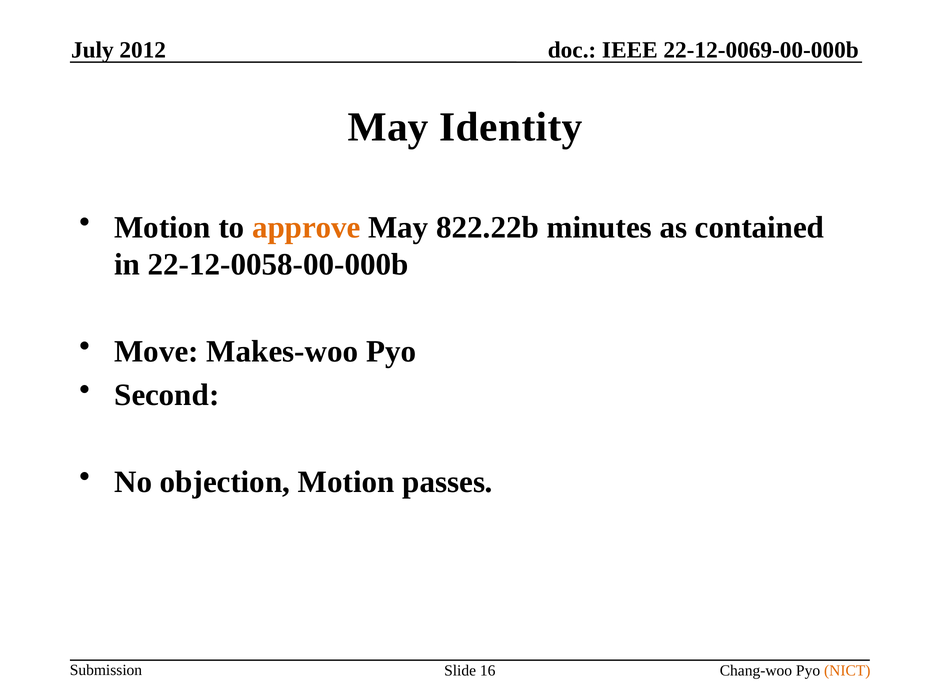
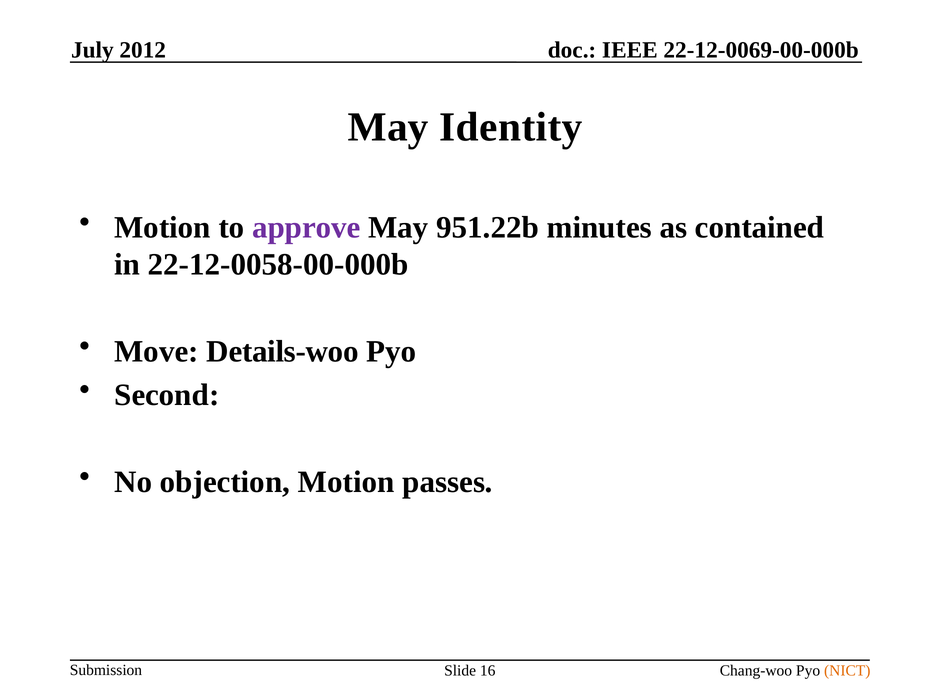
approve colour: orange -> purple
822.22b: 822.22b -> 951.22b
Makes-woo: Makes-woo -> Details-woo
